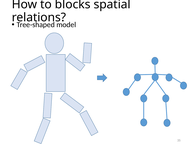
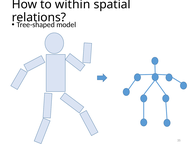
blocks: blocks -> within
